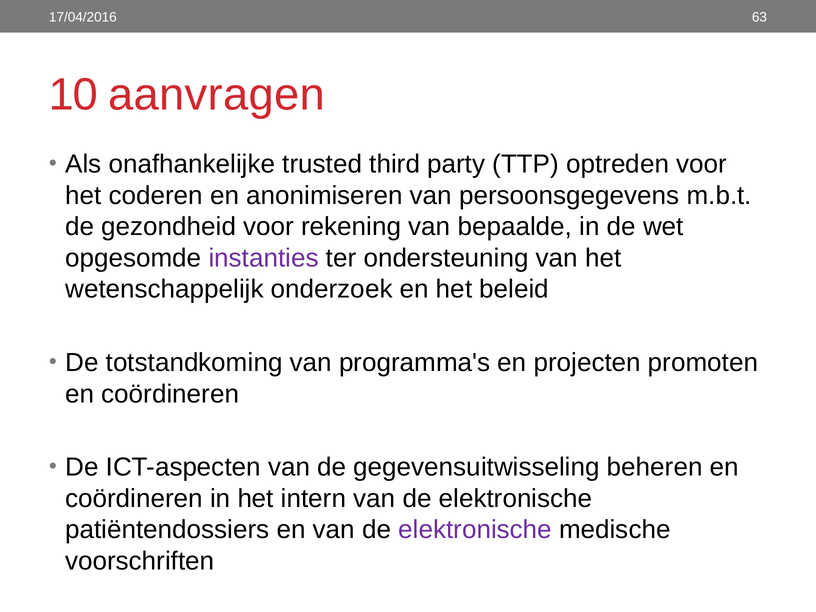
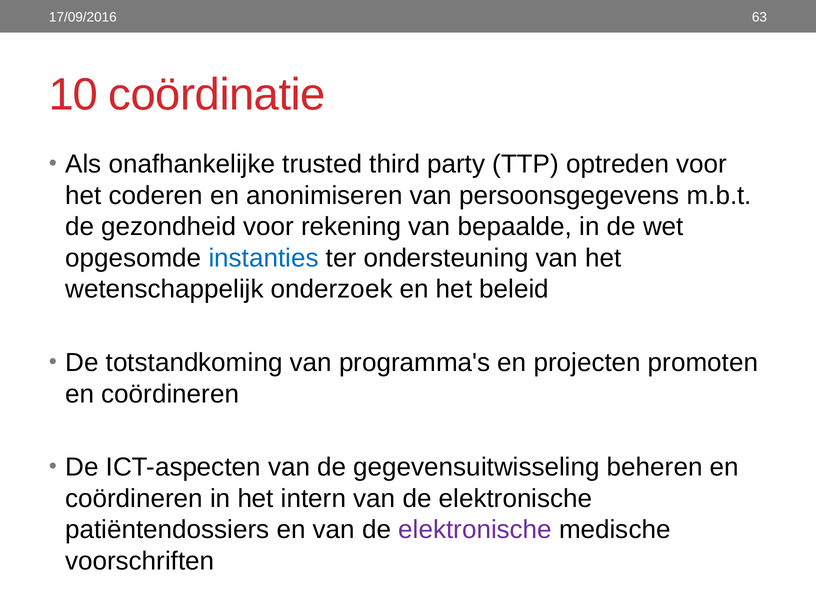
17/04/2016: 17/04/2016 -> 17/09/2016
aanvragen: aanvragen -> coördinatie
instanties colour: purple -> blue
